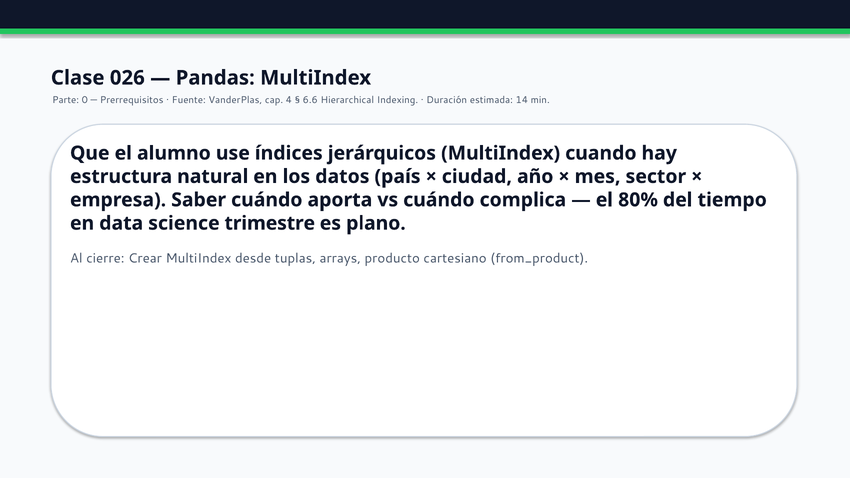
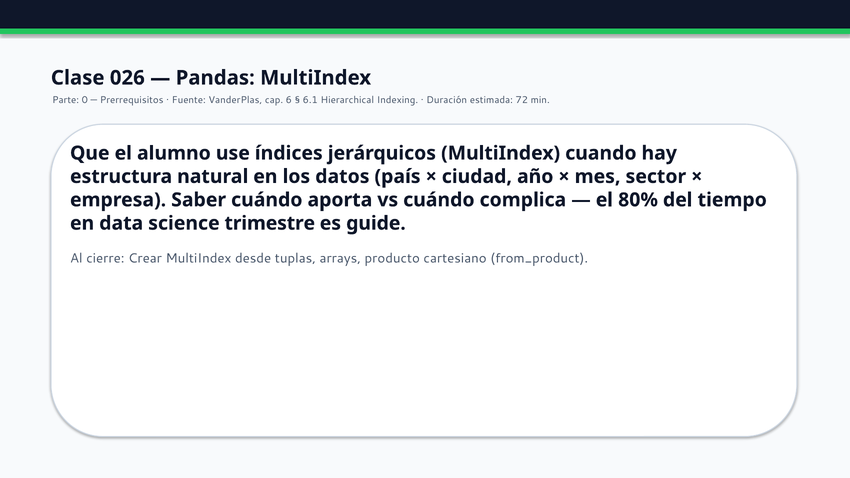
4: 4 -> 6
6.6: 6.6 -> 6.1
14: 14 -> 72
plano: plano -> guide
